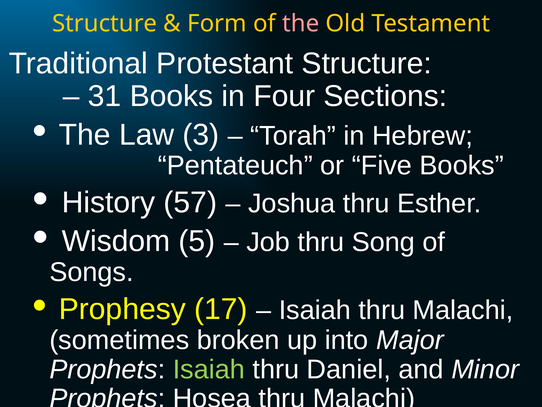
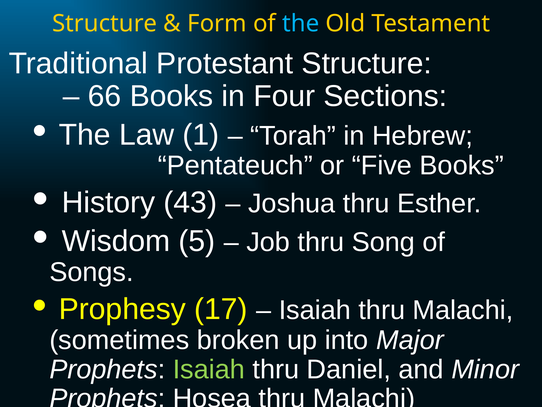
the at (301, 23) colour: pink -> light blue
31: 31 -> 66
3: 3 -> 1
57: 57 -> 43
